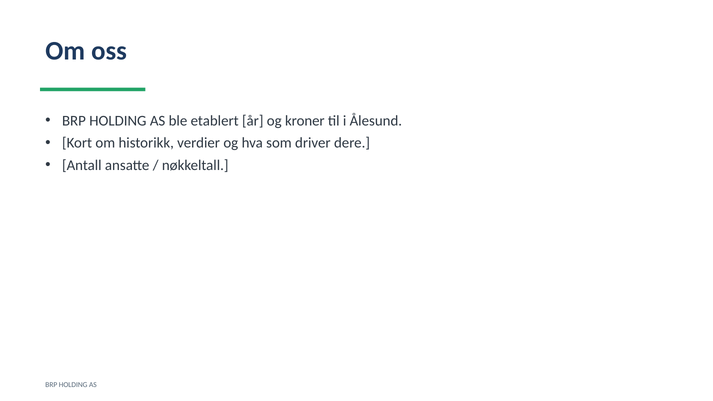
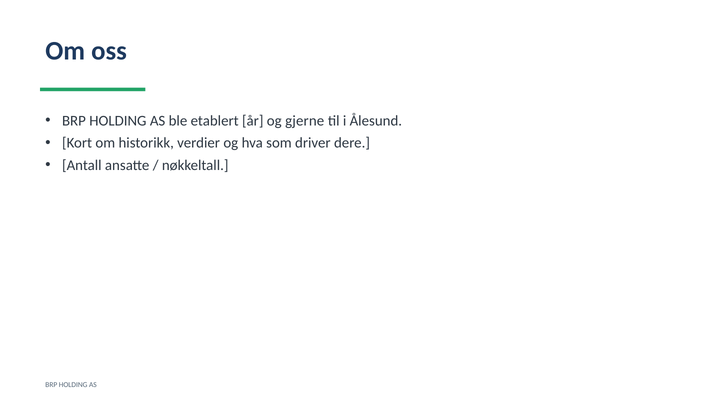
kroner: kroner -> gjerne
